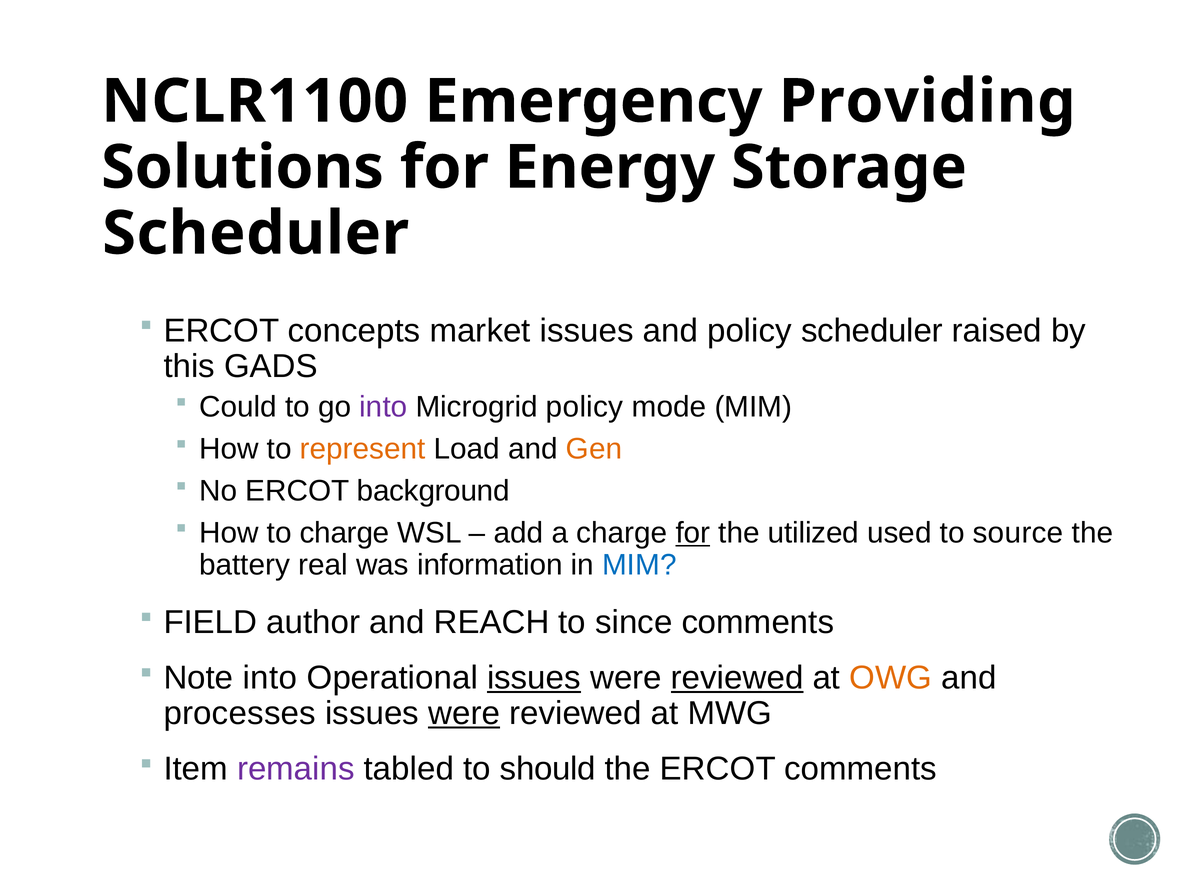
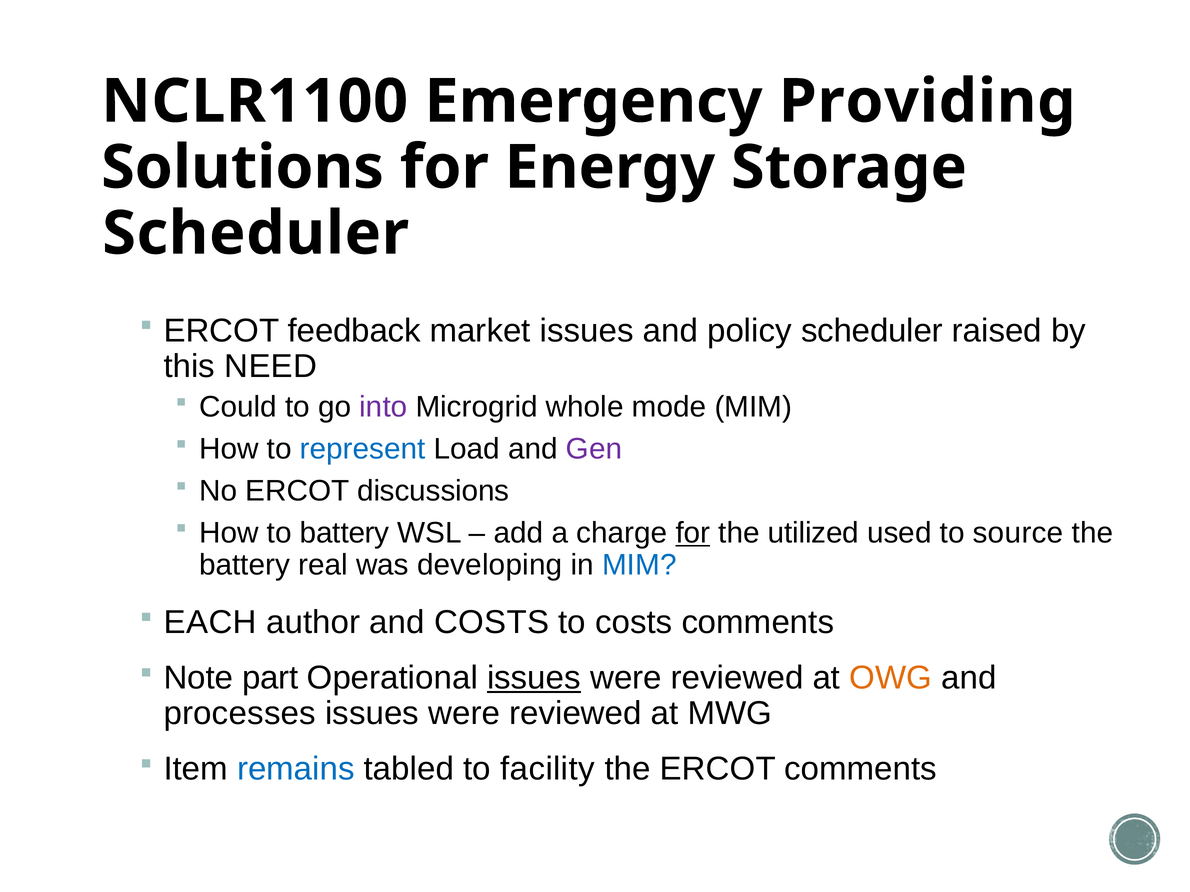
concepts: concepts -> feedback
GADS: GADS -> NEED
Microgrid policy: policy -> whole
represent colour: orange -> blue
Gen colour: orange -> purple
background: background -> discussions
to charge: charge -> battery
information: information -> developing
FIELD: FIELD -> EACH
and REACH: REACH -> COSTS
to since: since -> costs
Note into: into -> part
reviewed at (737, 678) underline: present -> none
were at (464, 714) underline: present -> none
remains colour: purple -> blue
should: should -> facility
